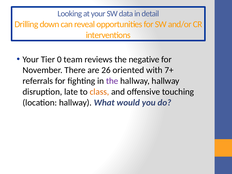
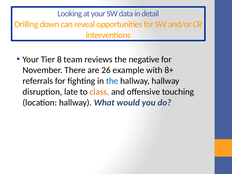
0: 0 -> 8
oriented: oriented -> example
7+: 7+ -> 8+
the at (112, 81) colour: purple -> blue
